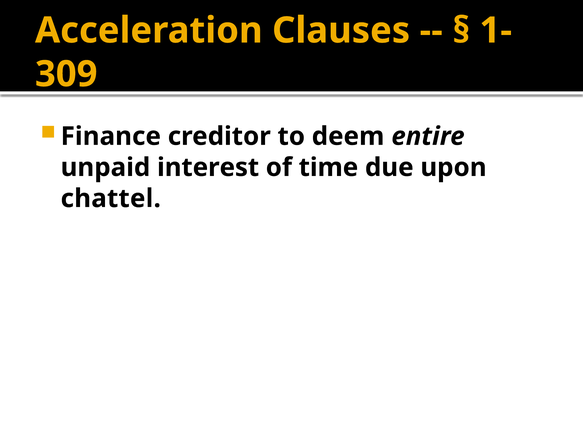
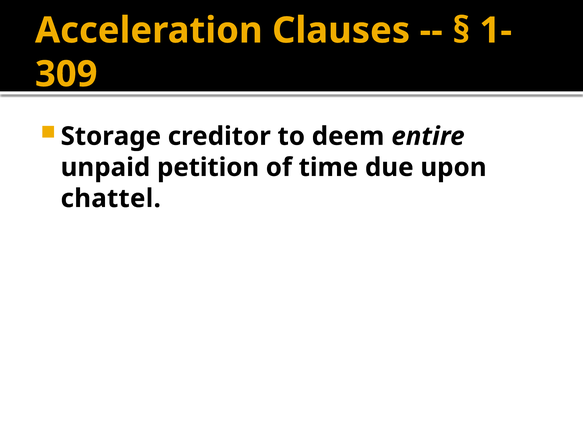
Finance: Finance -> Storage
interest: interest -> petition
